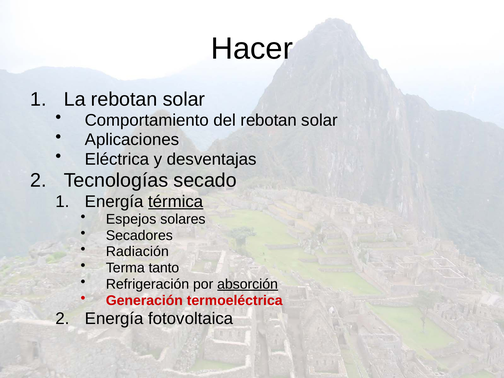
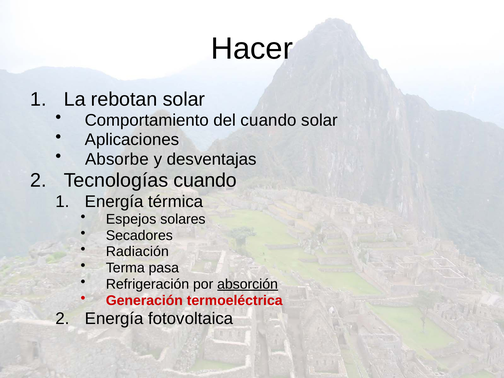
del rebotan: rebotan -> cuando
Eléctrica: Eléctrica -> Absorbe
Tecnologías secado: secado -> cuando
térmica underline: present -> none
tanto: tanto -> pasa
